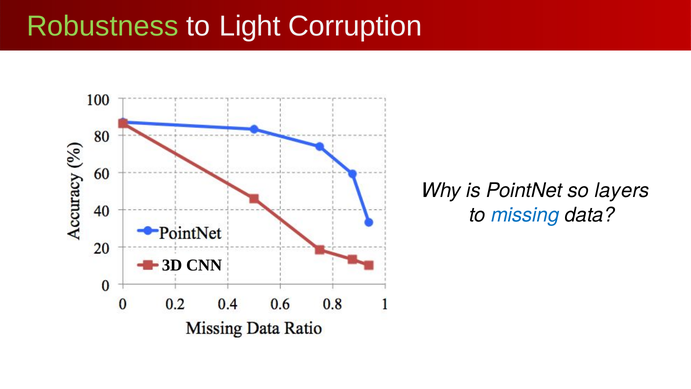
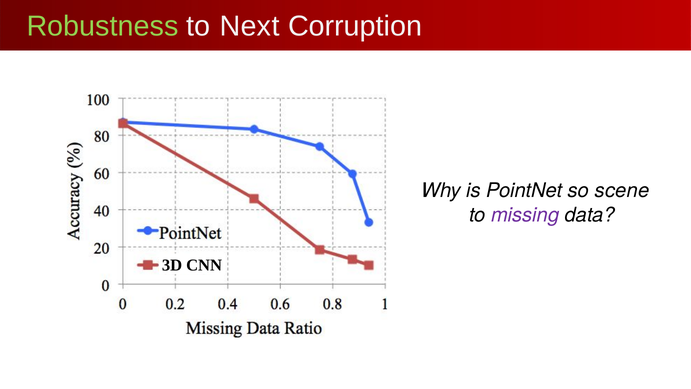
Light: Light -> Next
layers: layers -> scene
missing colour: blue -> purple
